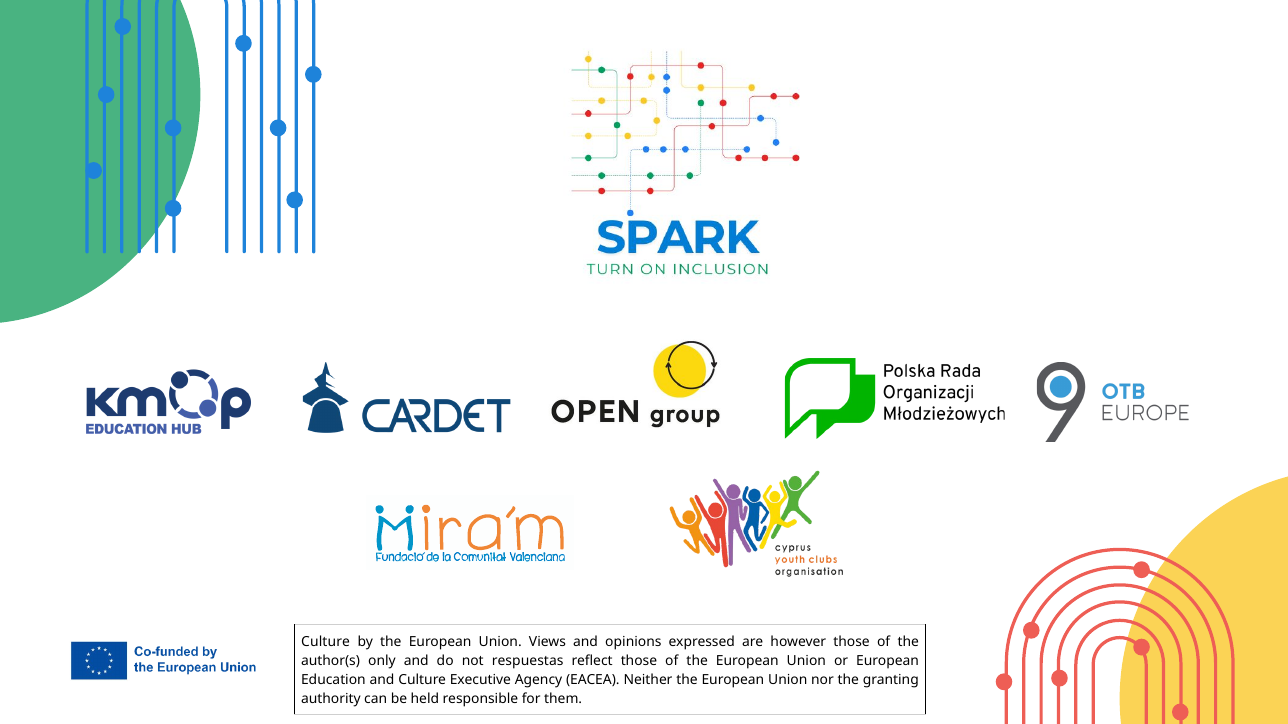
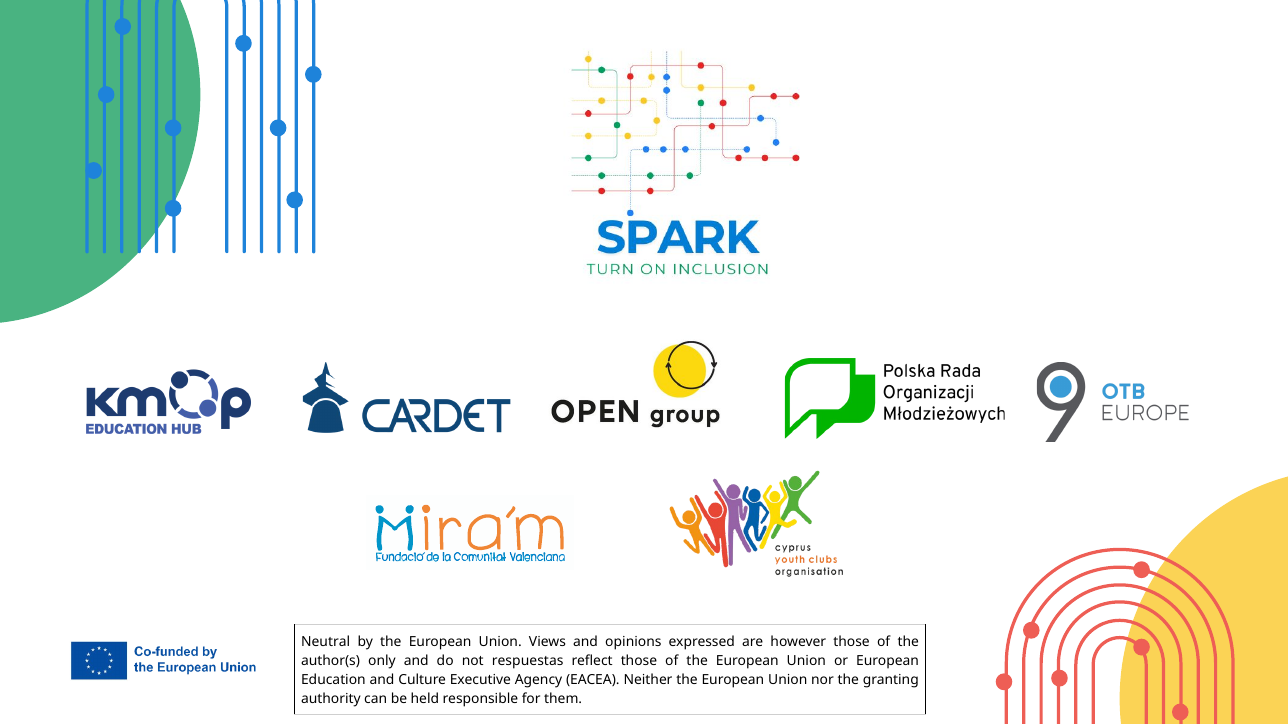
Culture at (326, 642): Culture -> Neutral
